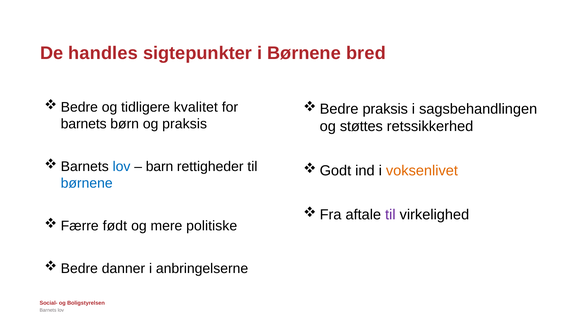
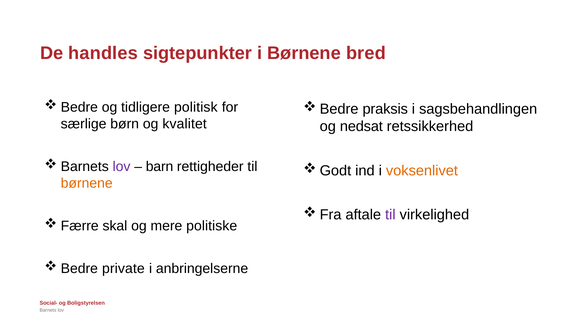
kvalitet: kvalitet -> politisk
barnets at (84, 124): barnets -> særlige
og praksis: praksis -> kvalitet
støttes: støttes -> nedsat
lov at (122, 166) colour: blue -> purple
børnene at (87, 183) colour: blue -> orange
født: født -> skal
danner: danner -> private
